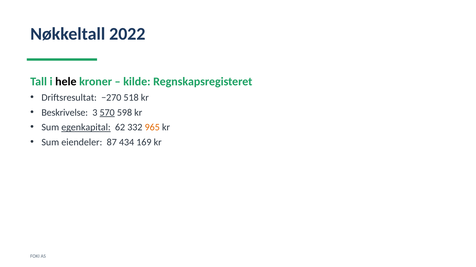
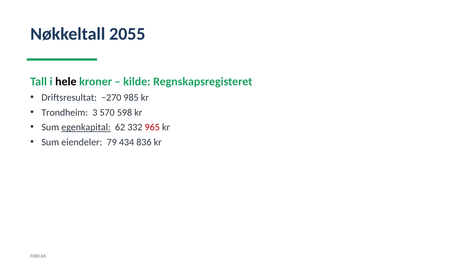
2022: 2022 -> 2055
518: 518 -> 985
Beskrivelse: Beskrivelse -> Trondheim
570 underline: present -> none
965 colour: orange -> red
87: 87 -> 79
169: 169 -> 836
